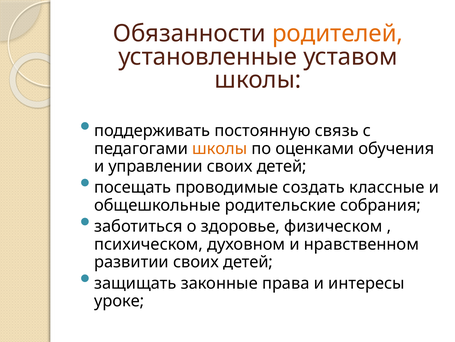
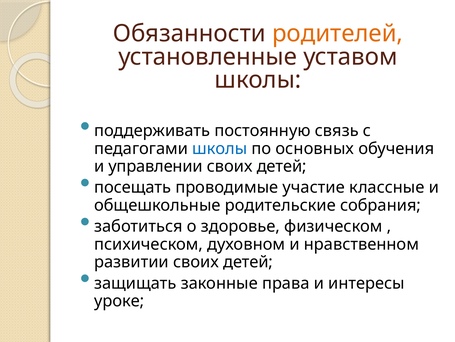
школы at (220, 148) colour: orange -> blue
оценками: оценками -> основных
создать: создать -> участие
